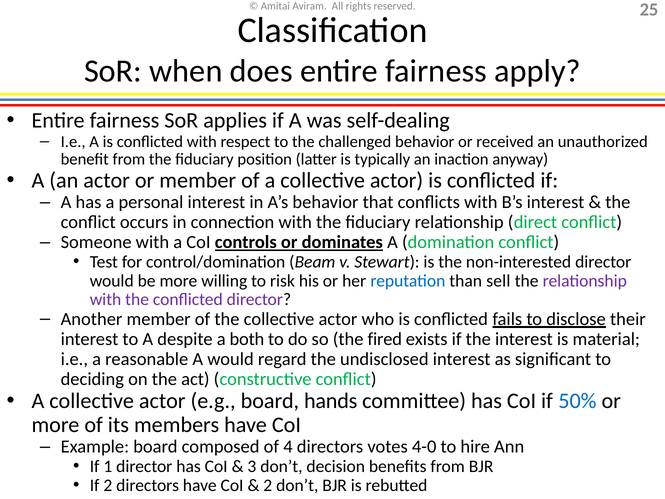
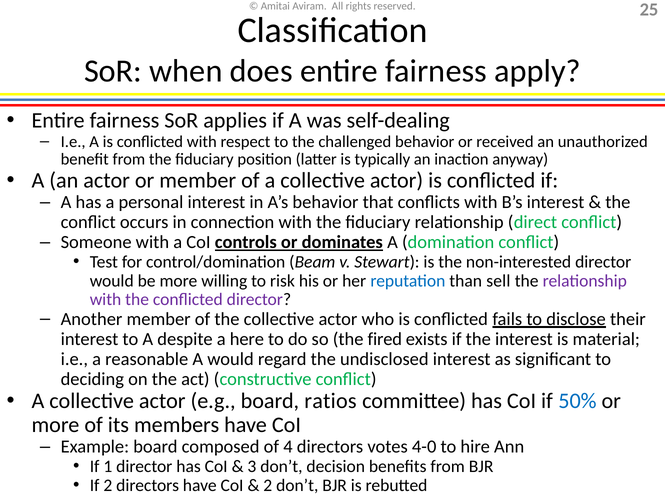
both: both -> here
hands: hands -> ratios
